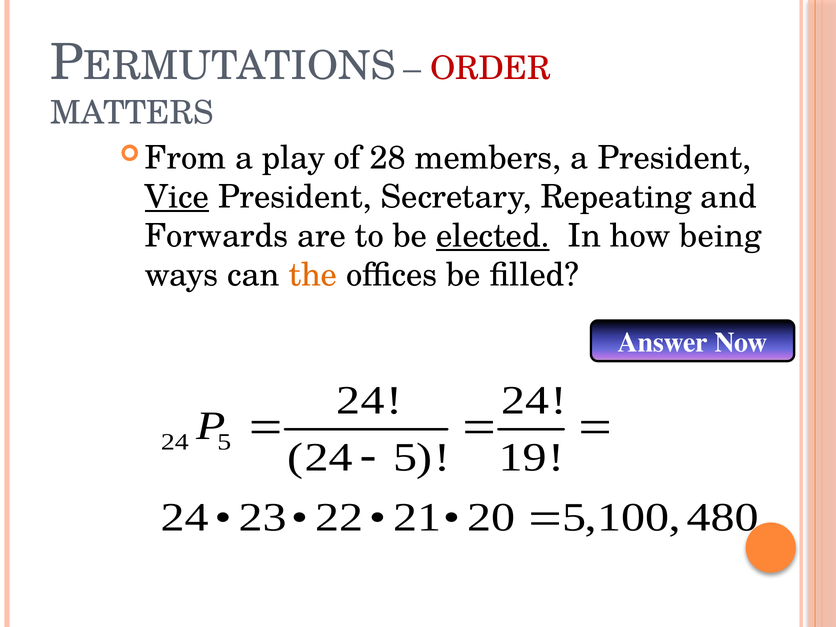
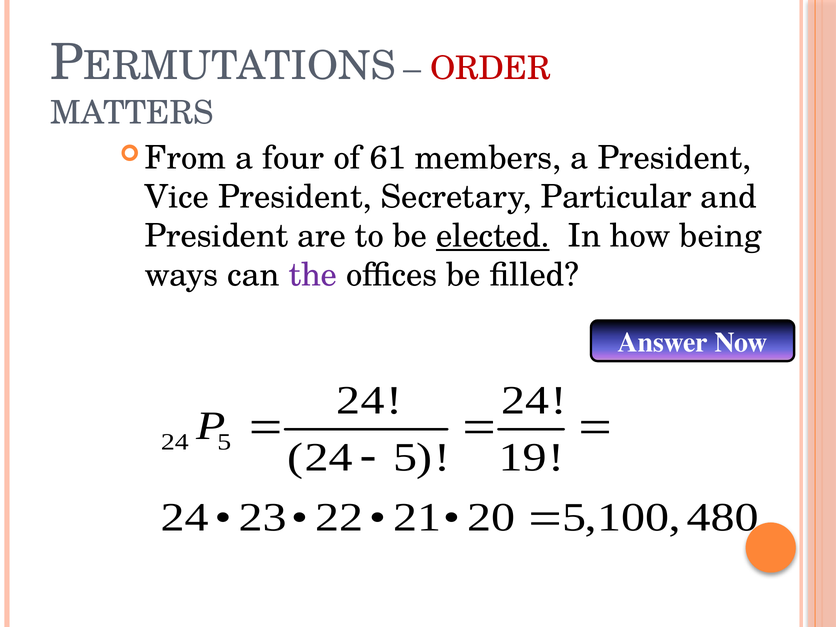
play: play -> four
28: 28 -> 61
Vice underline: present -> none
Repeating: Repeating -> Particular
Forwards at (217, 236): Forwards -> President
the colour: orange -> purple
